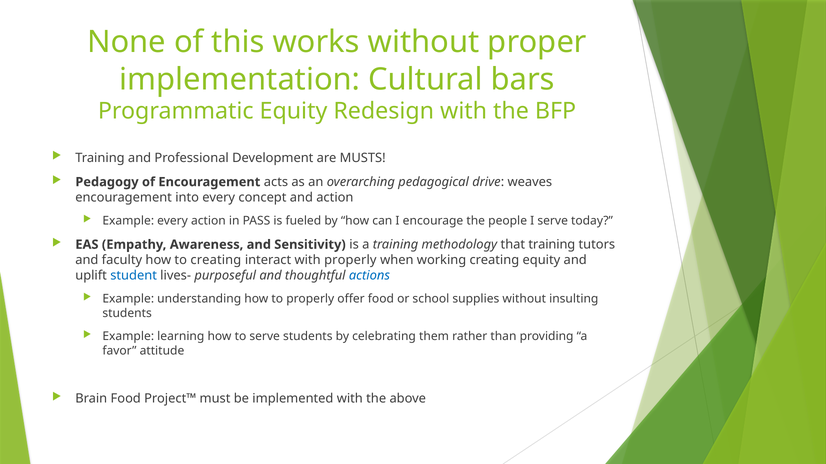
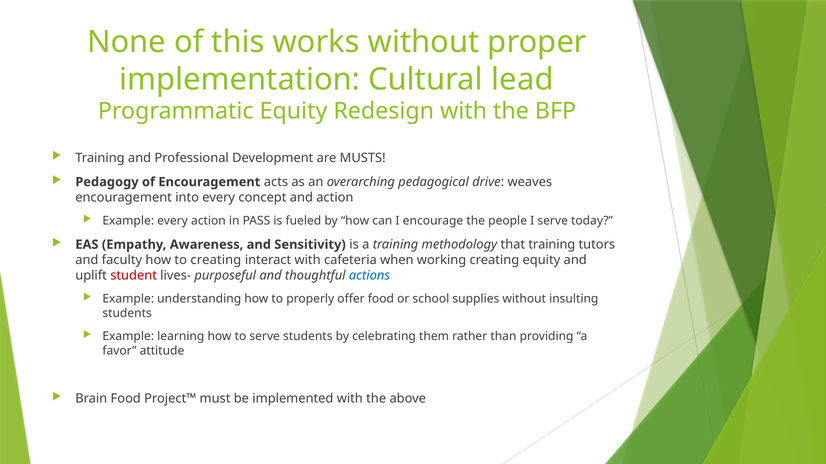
bars: bars -> lead
with properly: properly -> cafeteria
student colour: blue -> red
